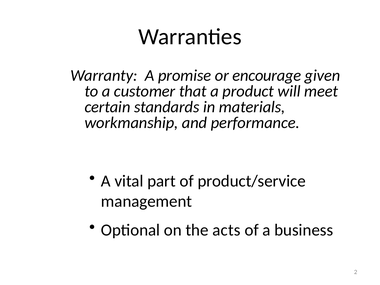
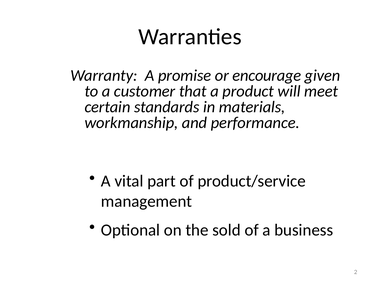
acts: acts -> sold
